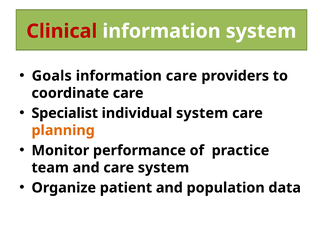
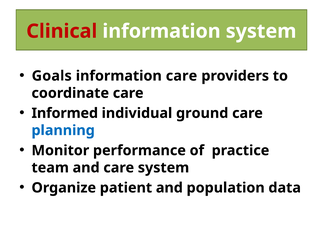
Specialist: Specialist -> Informed
individual system: system -> ground
planning colour: orange -> blue
